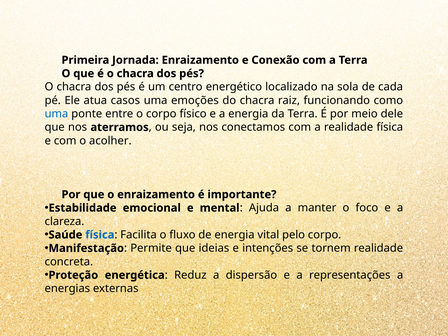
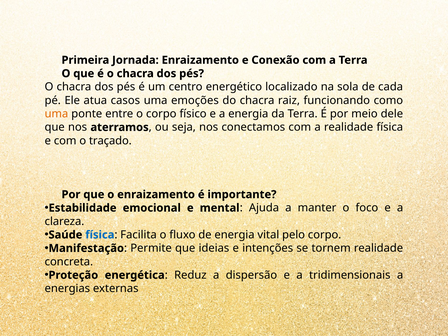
uma at (56, 114) colour: blue -> orange
acolher: acolher -> traçado
representações: representações -> tridimensionais
